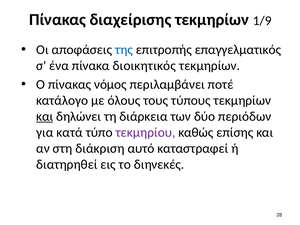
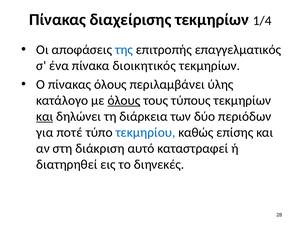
1/9: 1/9 -> 1/4
πίνακας νόμος: νόμος -> όλους
ποτέ: ποτέ -> ύλης
όλους at (124, 100) underline: none -> present
κατά: κατά -> ποτέ
τεκμηρίου colour: purple -> blue
